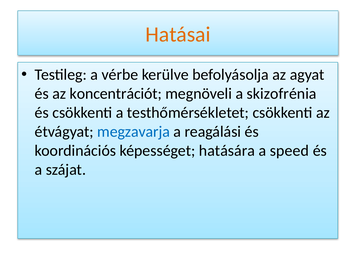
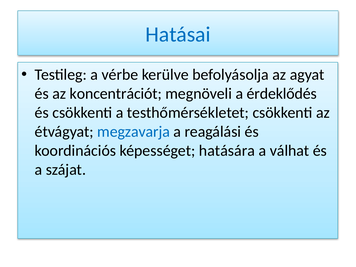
Hatásai colour: orange -> blue
skizofrénia: skizofrénia -> érdeklődés
speed: speed -> válhat
